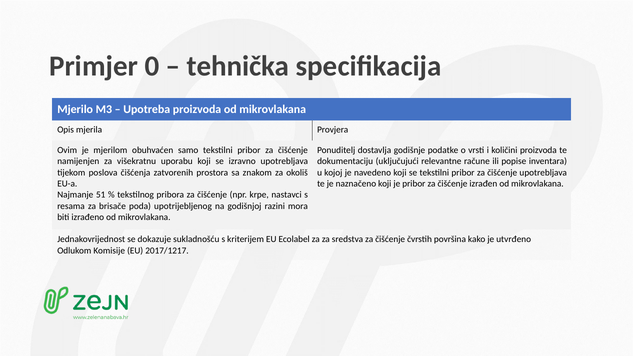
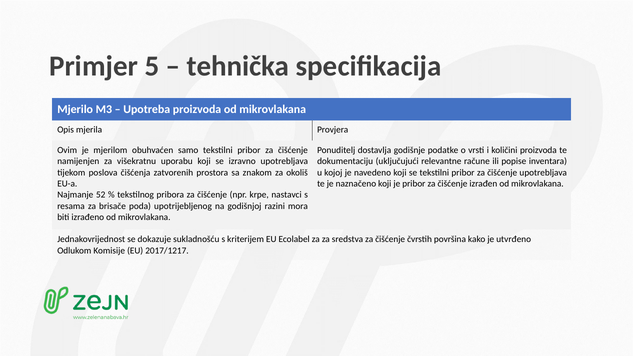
0: 0 -> 5
51: 51 -> 52
